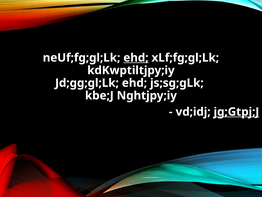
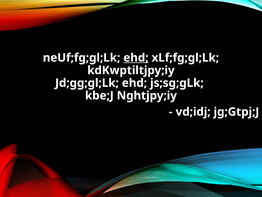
jg;Gtpj;J underline: present -> none
